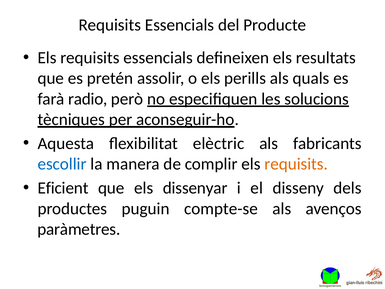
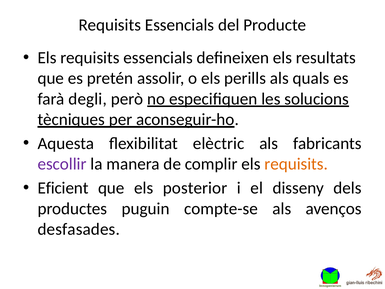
radio: radio -> degli
escollir colour: blue -> purple
dissenyar: dissenyar -> posterior
paràmetres: paràmetres -> desfasades
